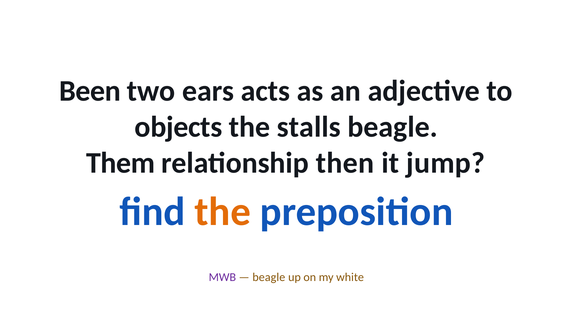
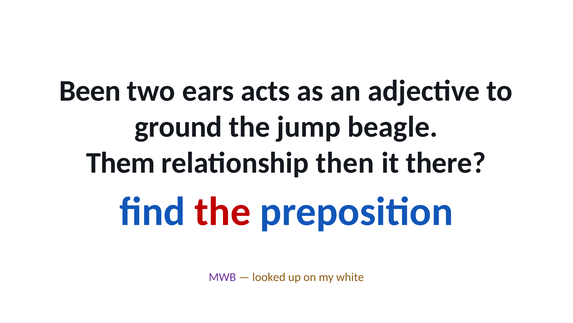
objects: objects -> ground
stalls: stalls -> jump
jump: jump -> there
the at (223, 211) colour: orange -> red
beagle at (269, 277): beagle -> looked
